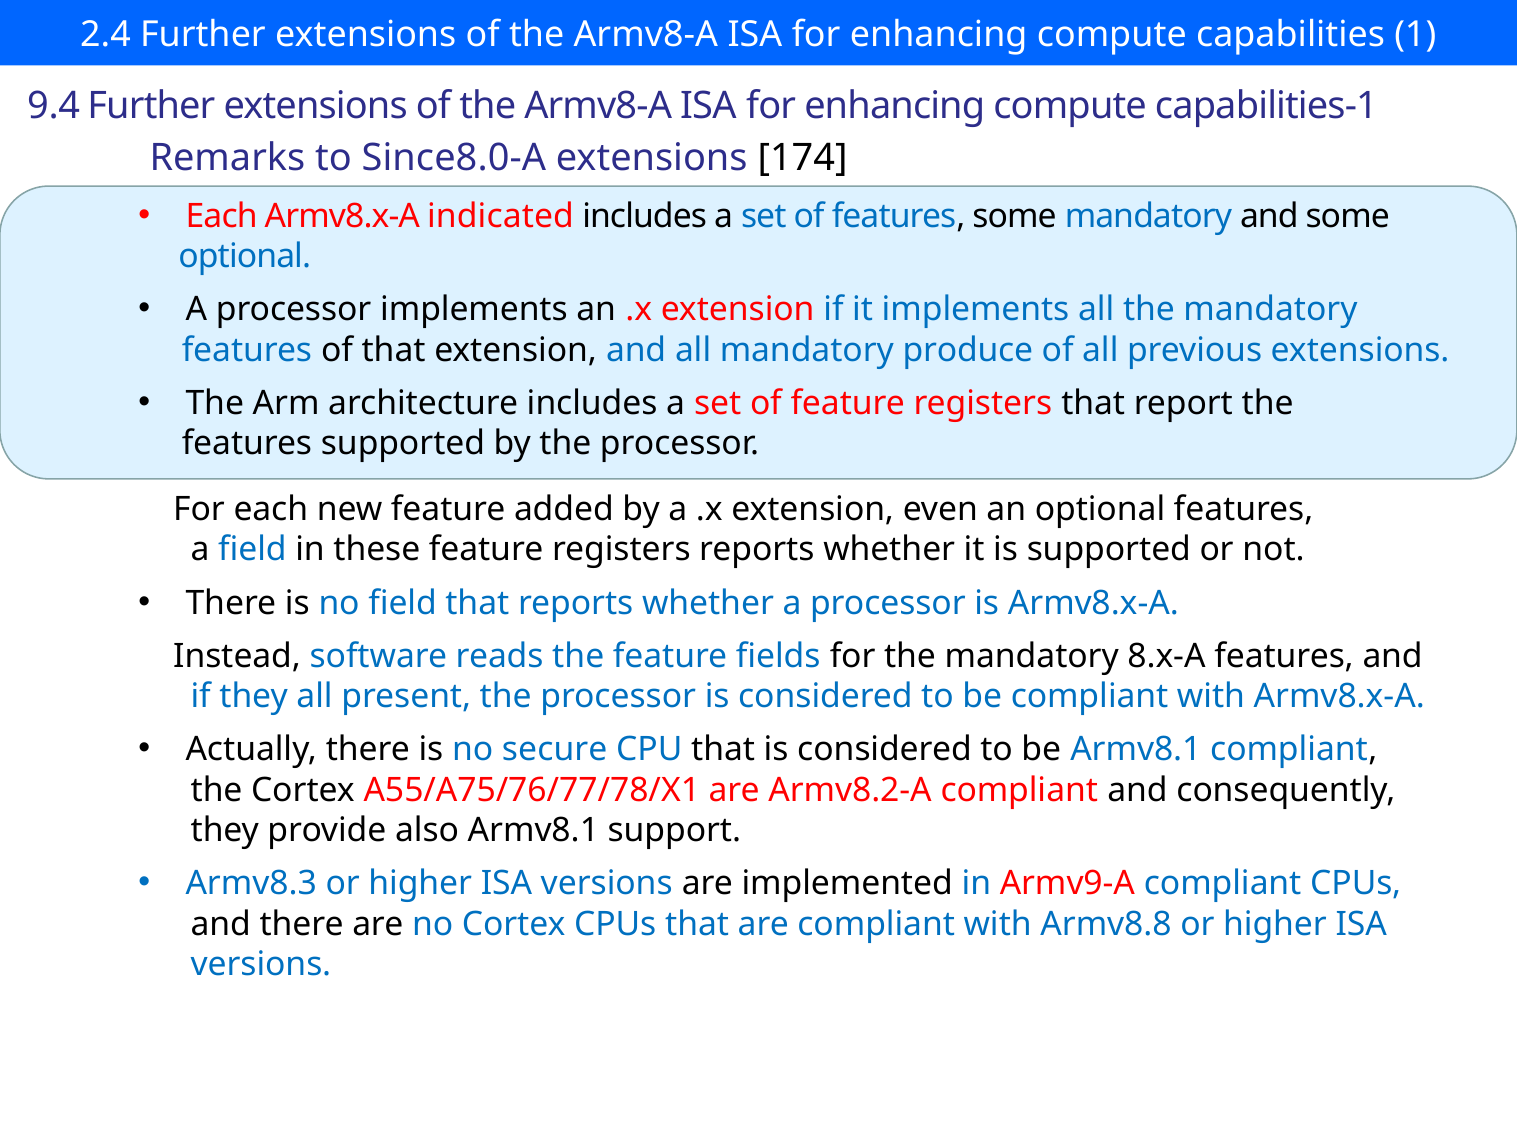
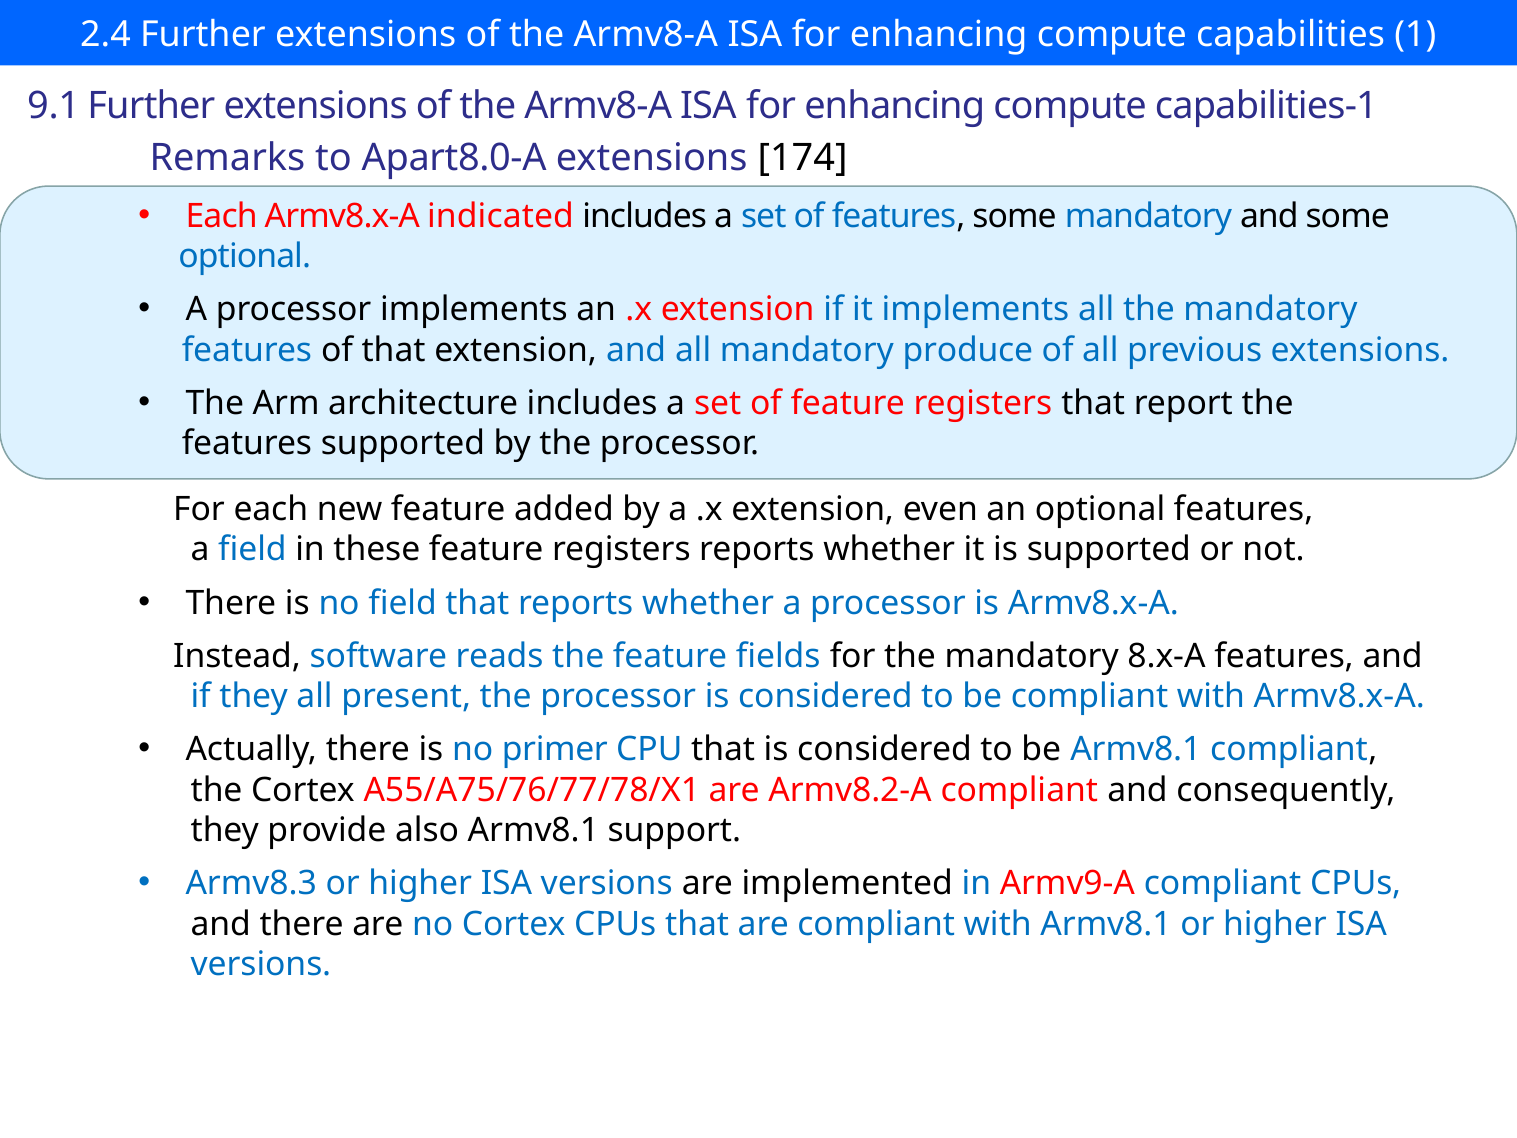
9.4: 9.4 -> 9.1
Since8.0-A: Since8.0-A -> Apart8.0-A
secure: secure -> primer
with Armv8.8: Armv8.8 -> Armv8.1
